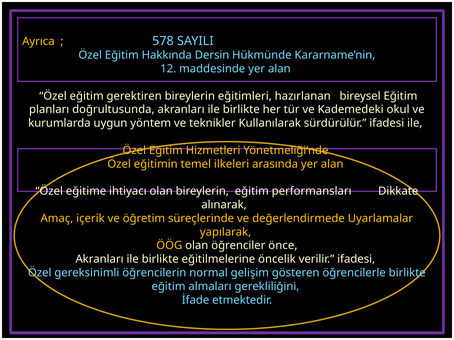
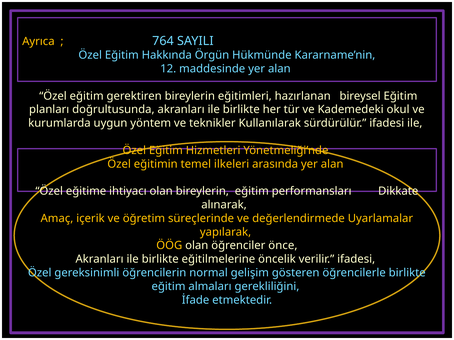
578: 578 -> 764
Dersin: Dersin -> Örgün
